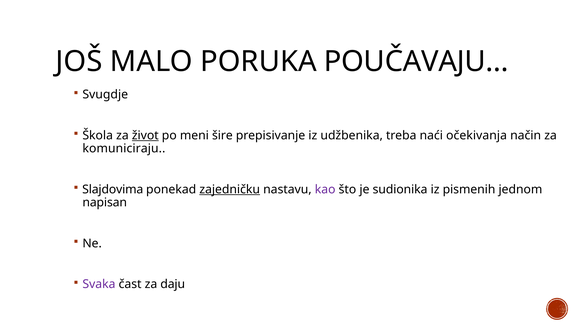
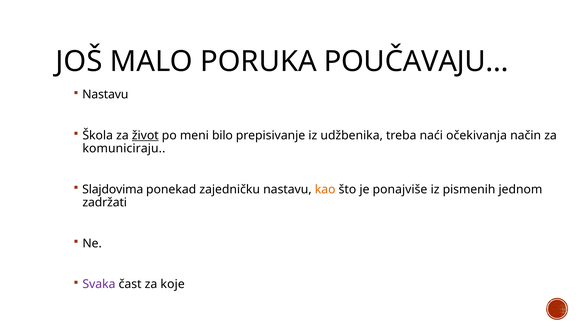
Svugdje at (105, 95): Svugdje -> Nastavu
šire: šire -> bilo
zajedničku underline: present -> none
kao colour: purple -> orange
sudionika: sudionika -> ponajviše
napisan: napisan -> zadržati
daju: daju -> koje
